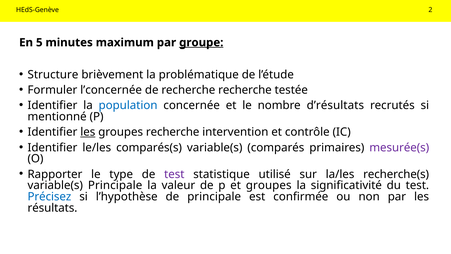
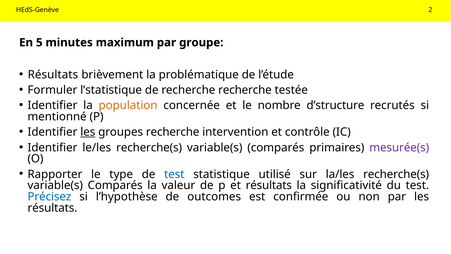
groupe underline: present -> none
Structure at (53, 75): Structure -> Résultats
l’concernée: l’concernée -> l’statistique
population colour: blue -> orange
d’résultats: d’résultats -> d’structure
le/les comparés(s: comparés(s -> recherche(s
test at (174, 174) colour: purple -> blue
Principale at (115, 185): Principale -> Comparés
et groupes: groupes -> résultats
de principale: principale -> outcomes
